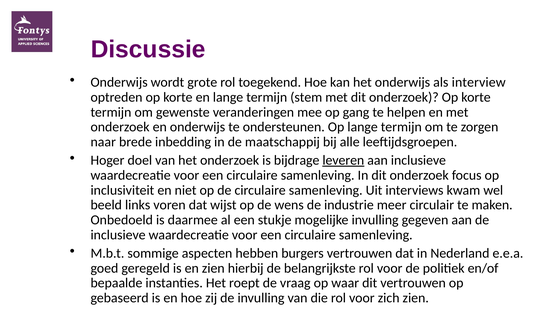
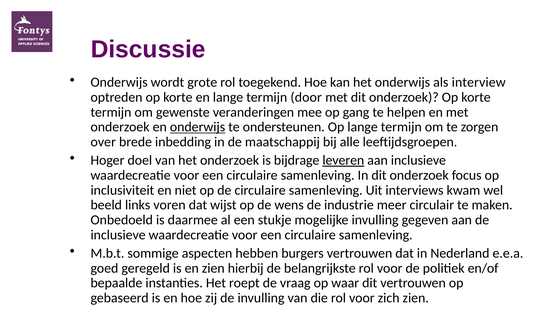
stem: stem -> door
onderwijs at (198, 127) underline: none -> present
naar: naar -> over
